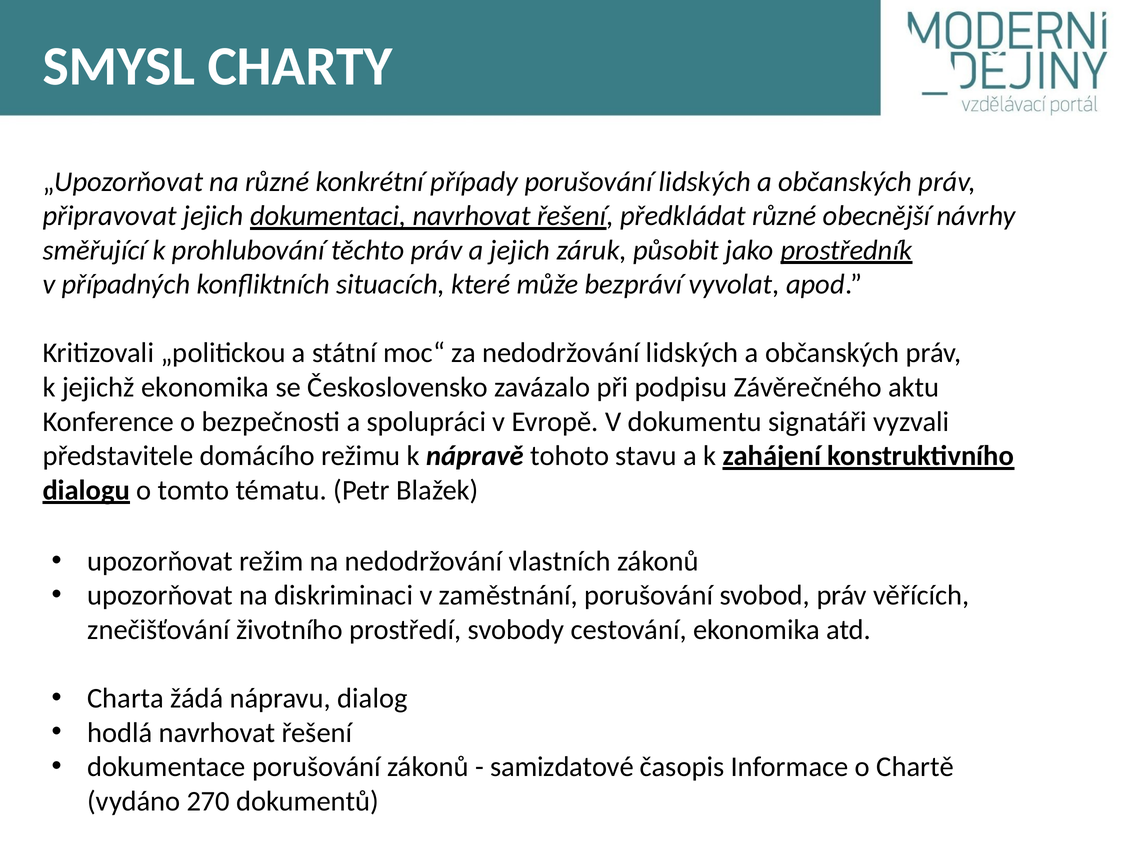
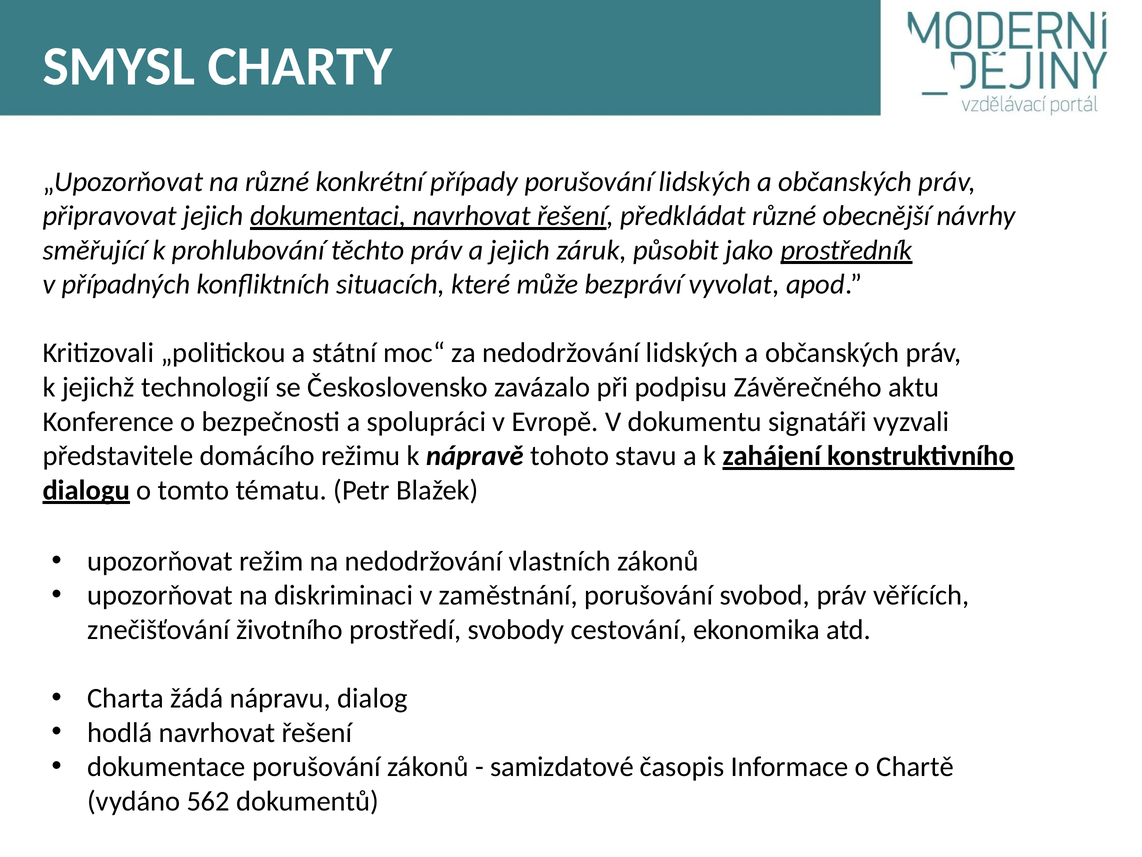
jejichž ekonomika: ekonomika -> technologií
270: 270 -> 562
